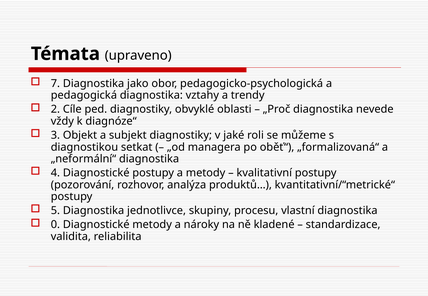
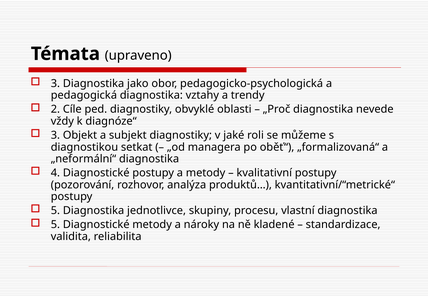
7 at (55, 84): 7 -> 3
0 at (55, 225): 0 -> 5
